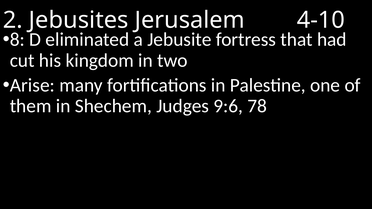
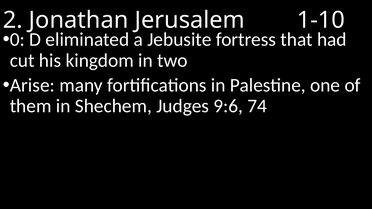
Jebusites: Jebusites -> Jonathan
4-10: 4-10 -> 1-10
8: 8 -> 0
78: 78 -> 74
